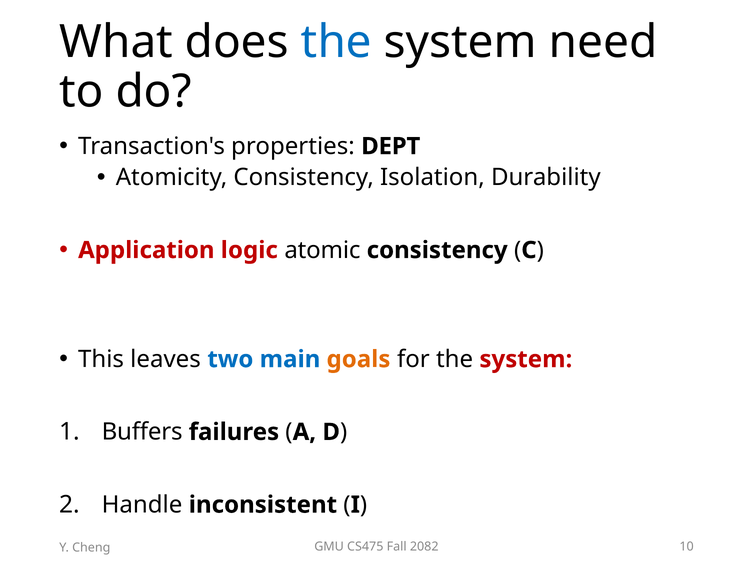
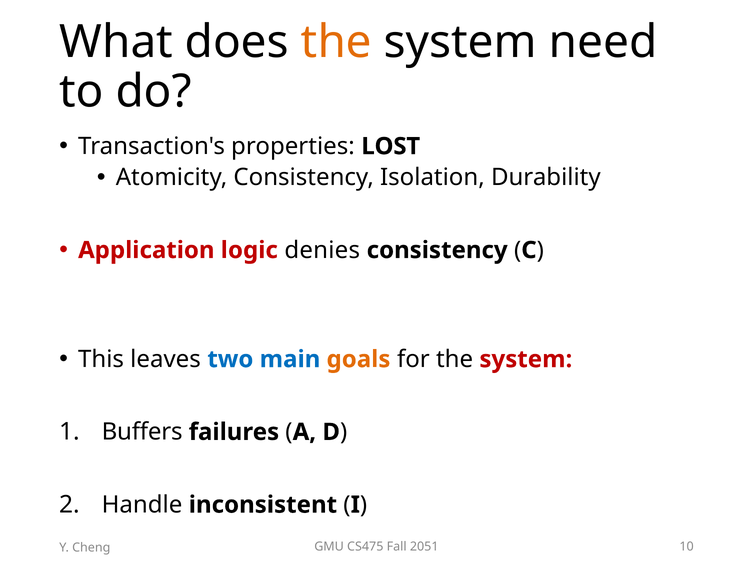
the at (336, 42) colour: blue -> orange
DEPT: DEPT -> LOST
atomic: atomic -> denies
2082: 2082 -> 2051
